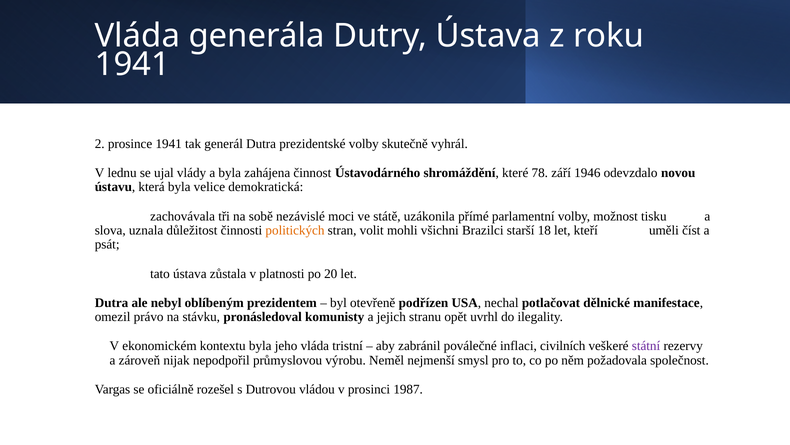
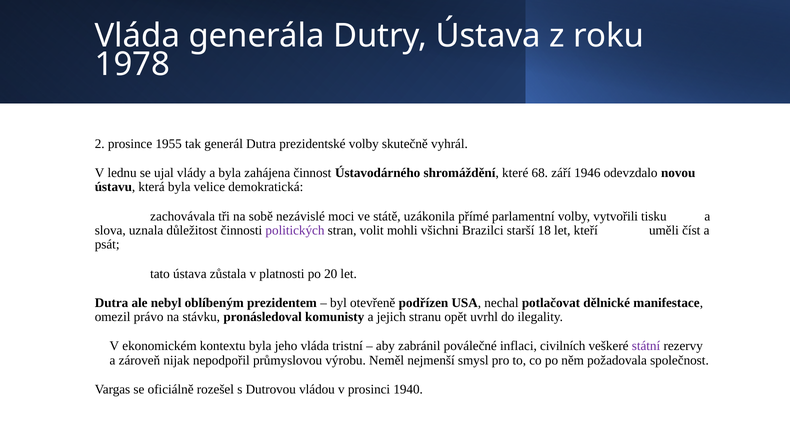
1941 at (132, 64): 1941 -> 1978
prosince 1941: 1941 -> 1955
78: 78 -> 68
možnost: možnost -> vytvořili
politických colour: orange -> purple
1987: 1987 -> 1940
